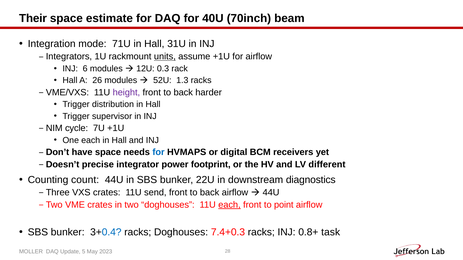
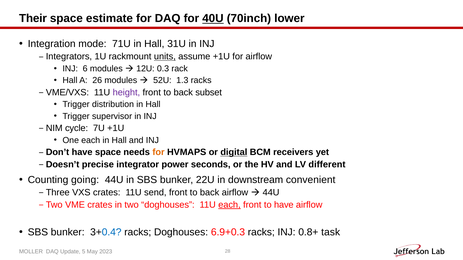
40U underline: none -> present
beam: beam -> lower
harder: harder -> subset
for at (159, 152) colour: blue -> orange
digital underline: none -> present
footprint: footprint -> seconds
count: count -> going
diagnostics: diagnostics -> convenient
to point: point -> have
7.4+0.3: 7.4+0.3 -> 6.9+0.3
